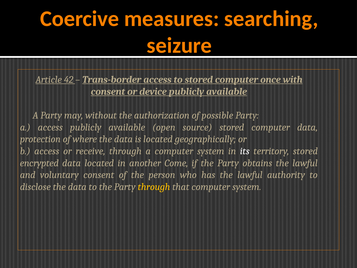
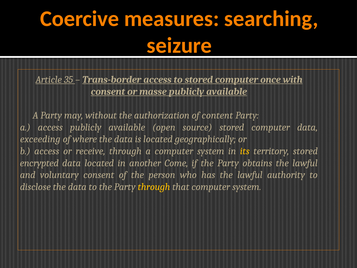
42: 42 -> 35
device: device -> masse
possible: possible -> content
protection: protection -> exceeding
its colour: white -> yellow
